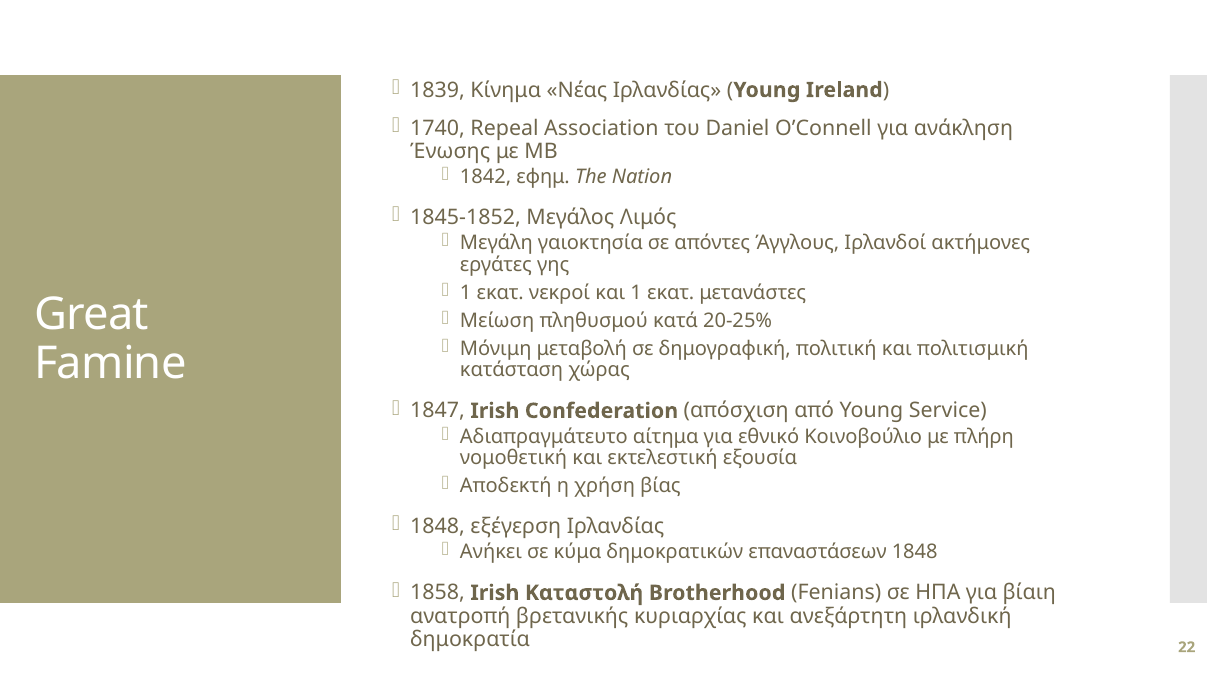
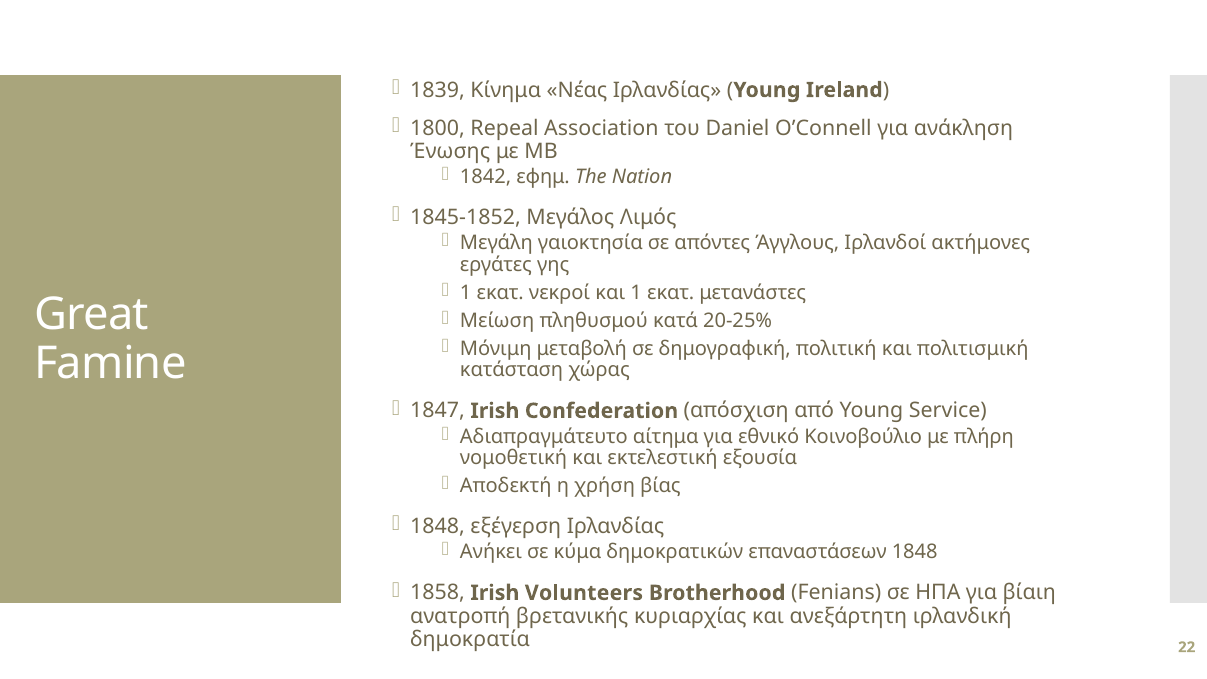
1740: 1740 -> 1800
Καταστολή: Καταστολή -> Volunteers
